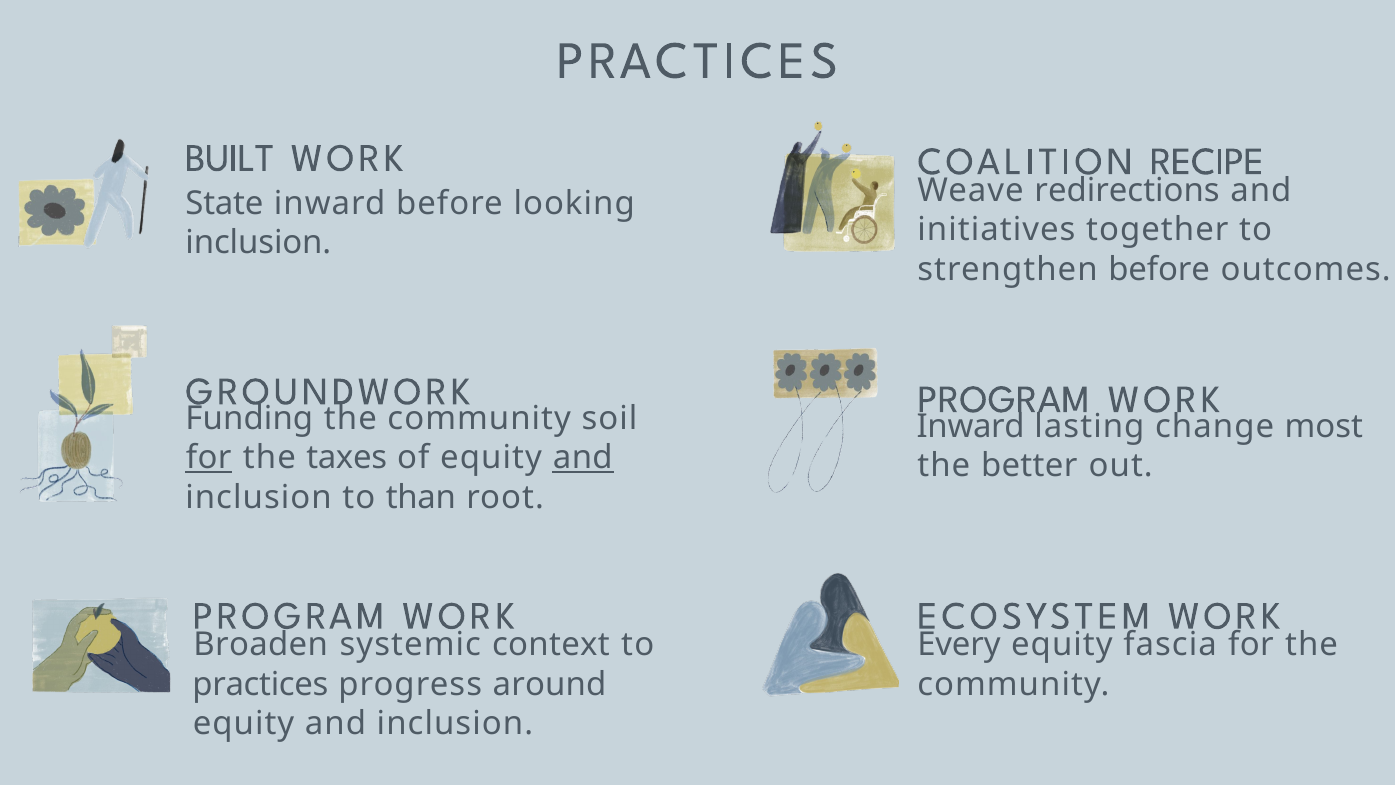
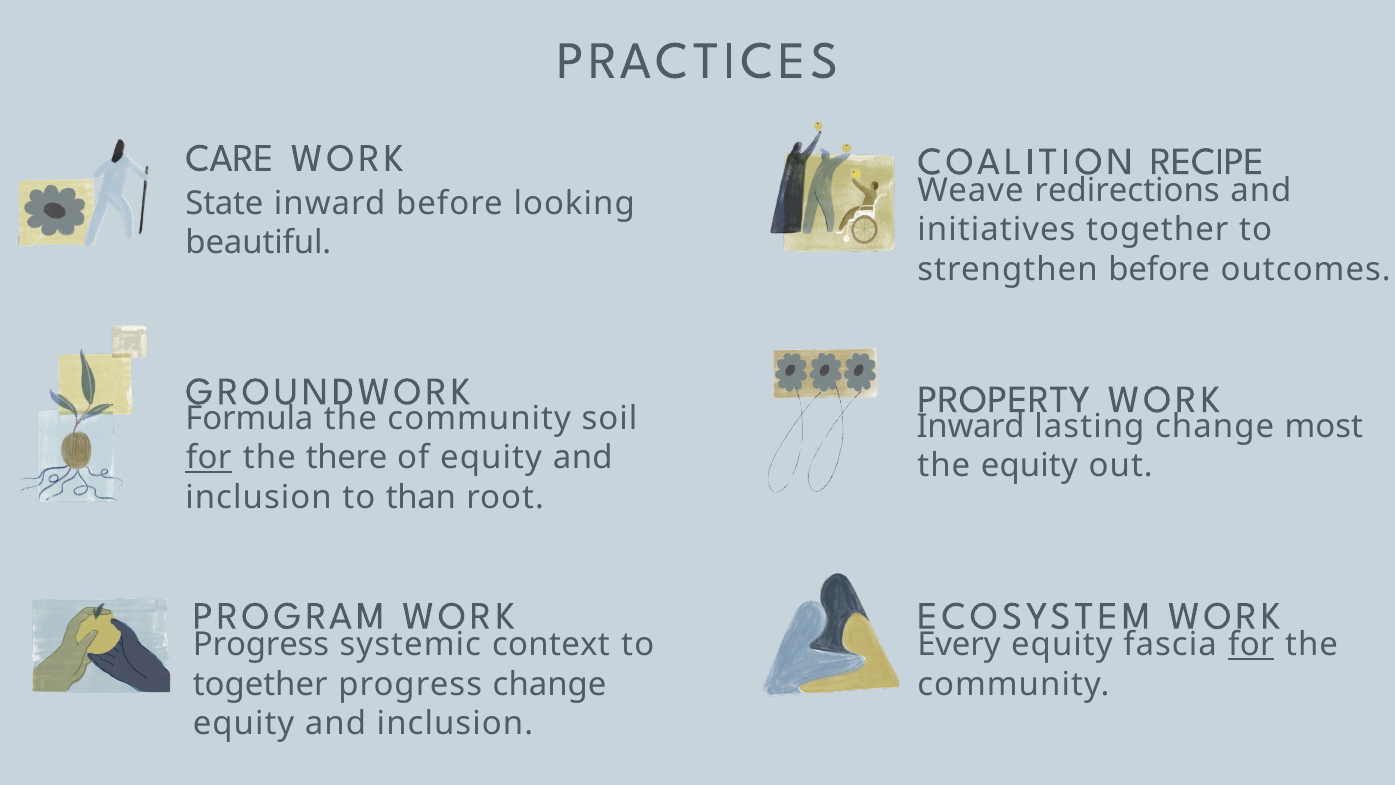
BUILT: BUILT -> CARE
inclusion at (258, 243): inclusion -> beautiful
PROGRAM at (1004, 399): PROGRAM -> PROPERTY
Funding: Funding -> Formula
taxes: taxes -> there
and at (583, 458) underline: present -> none
the better: better -> equity
for at (1251, 644) underline: none -> present
Broaden at (261, 644): Broaden -> Progress
practices at (260, 684): practices -> together
progress around: around -> change
